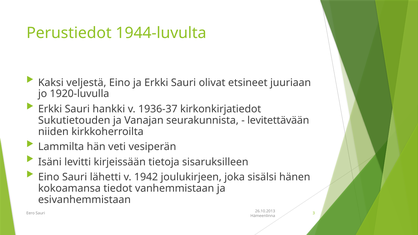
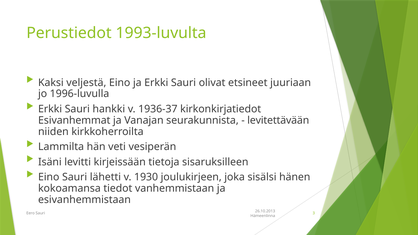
1944-luvulta: 1944-luvulta -> 1993-luvulta
1920-luvulla: 1920-luvulla -> 1996-luvulla
Sukutietouden: Sukutietouden -> Esivanhemmat
1942: 1942 -> 1930
